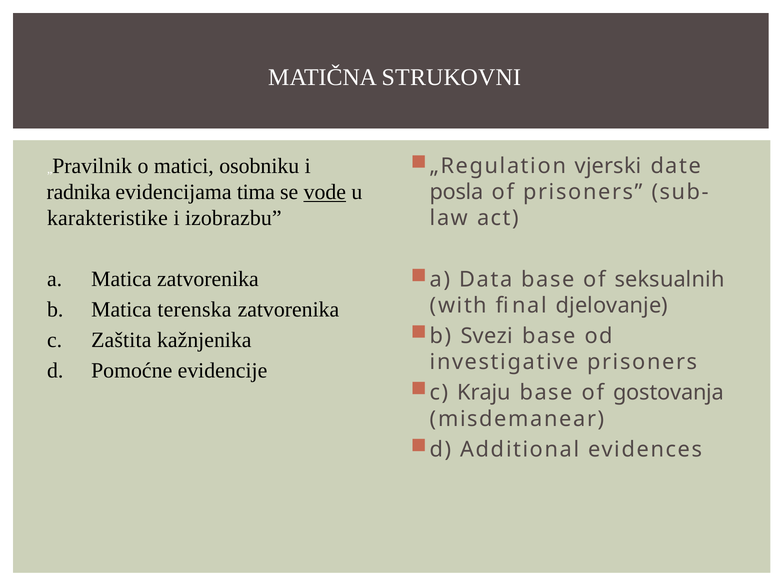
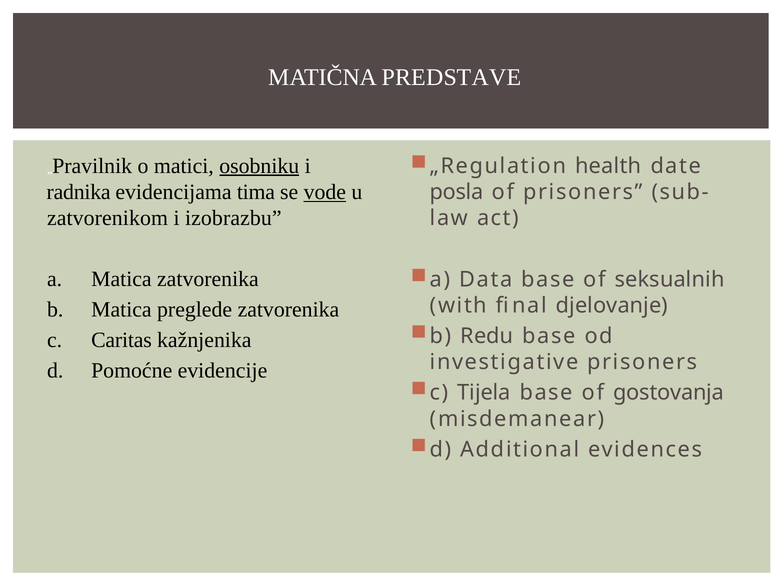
STRUKOVNI: STRUKOVNI -> PREDSTAVE
vjerski: vjerski -> health
osobniku underline: none -> present
karakteristike: karakteristike -> zatvorenikom
terenska: terenska -> preglede
Svezi: Svezi -> Redu
Zaštita: Zaštita -> Caritas
Kraju: Kraju -> Tijela
